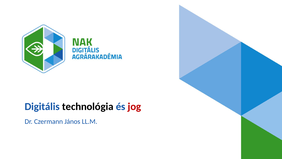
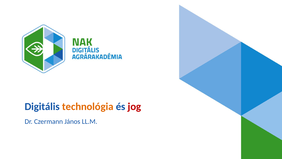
technológia colour: black -> orange
